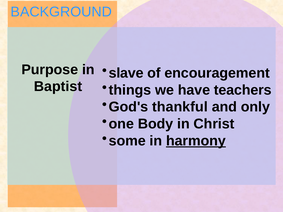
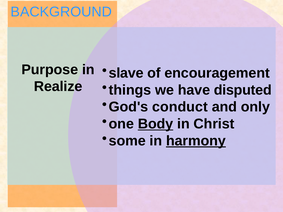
Baptist: Baptist -> Realize
teachers: teachers -> disputed
thankful: thankful -> conduct
Body underline: none -> present
